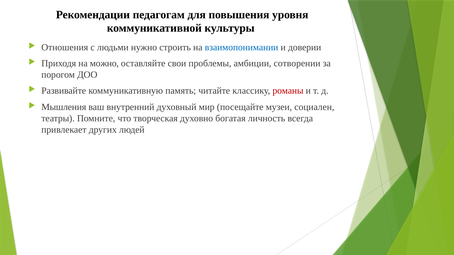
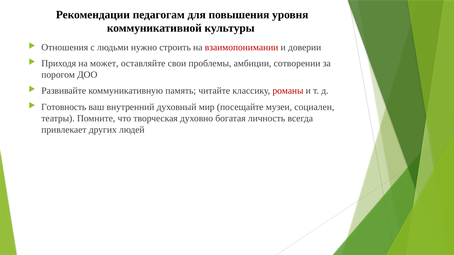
взаимопонимании colour: blue -> red
можно: можно -> может
Мышления: Мышления -> Готовность
